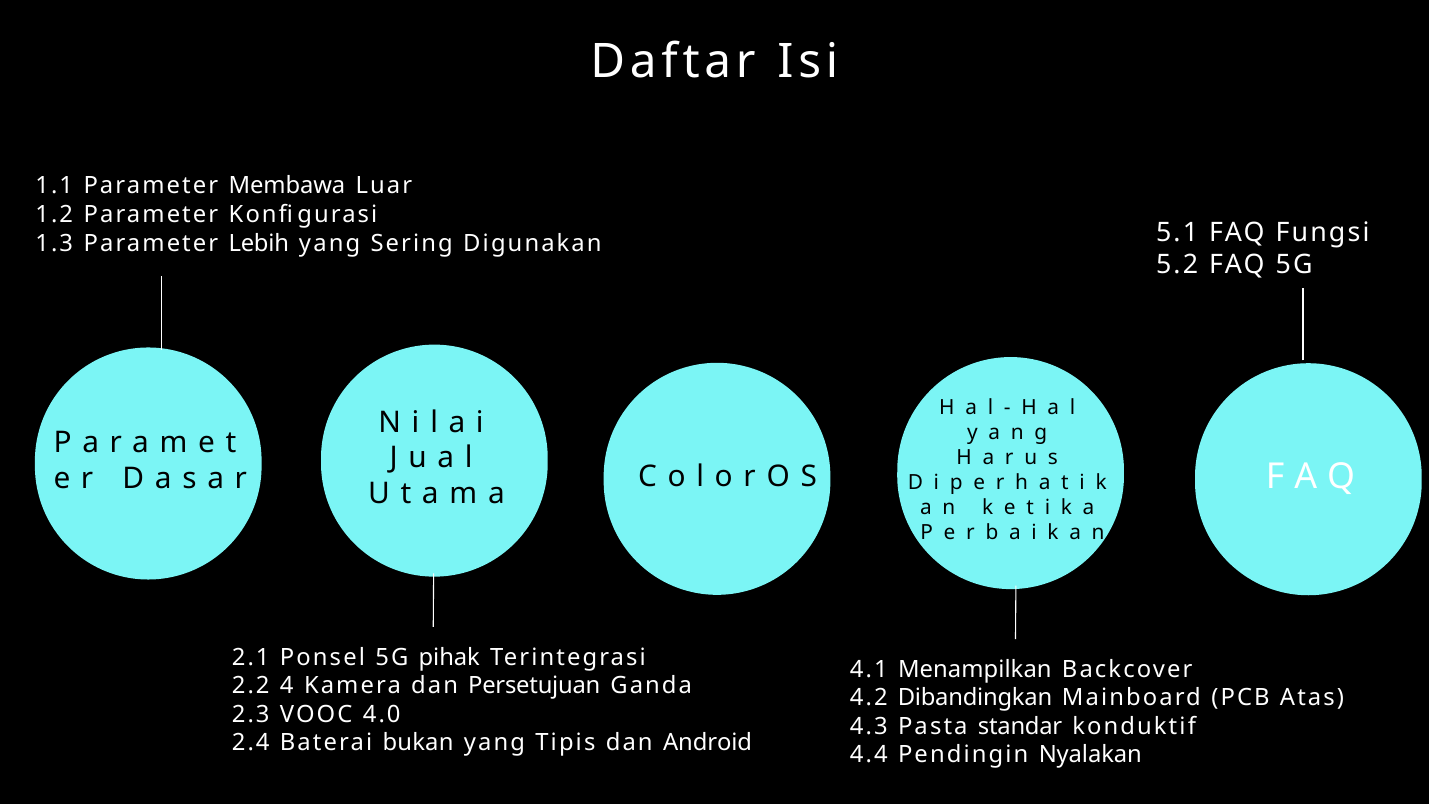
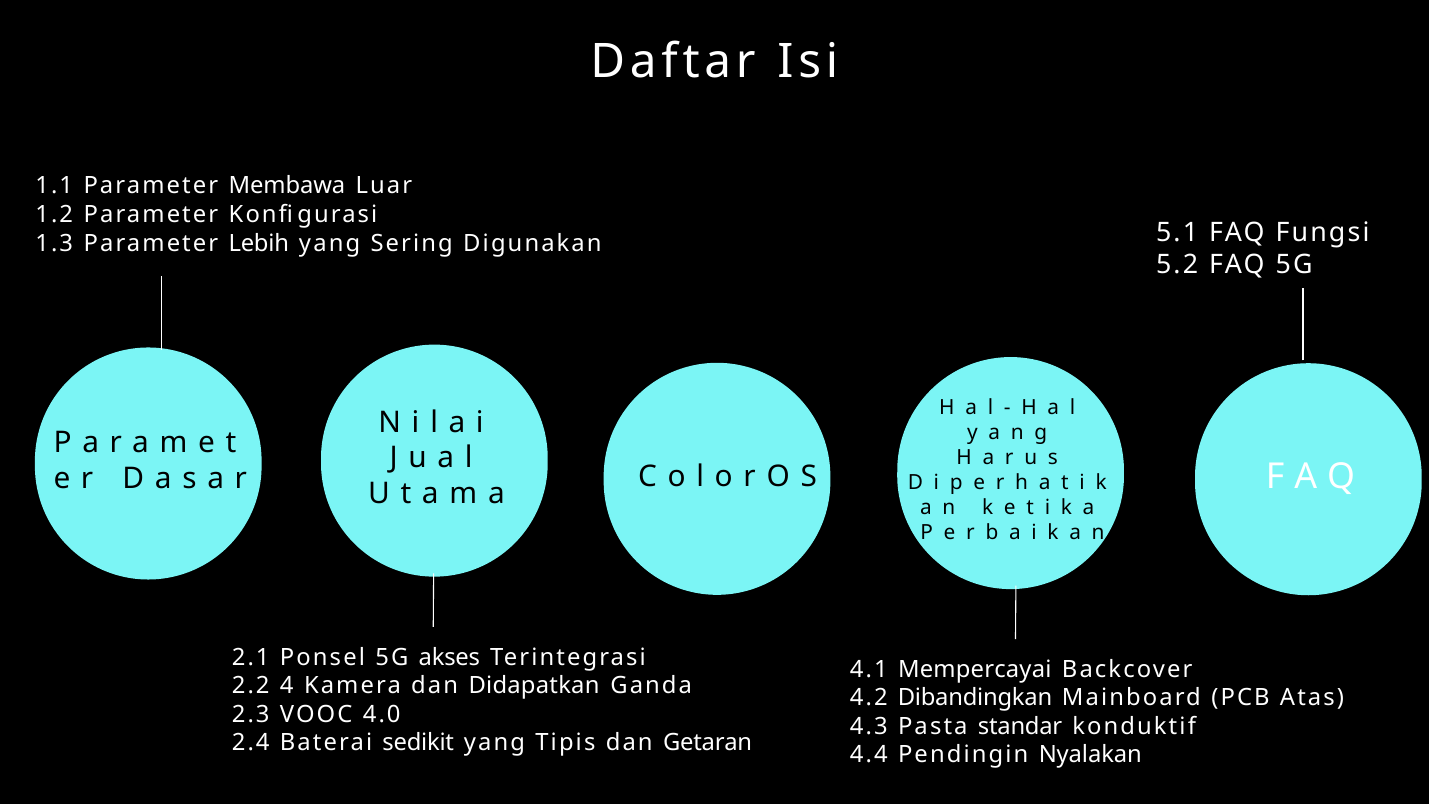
pihak: pihak -> akses
Menampilkan: Menampilkan -> Mempercayai
Persetujuan: Persetujuan -> Didapatkan
bukan: bukan -> sedikit
Android: Android -> Getaran
